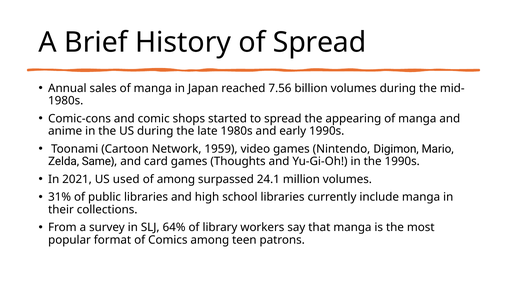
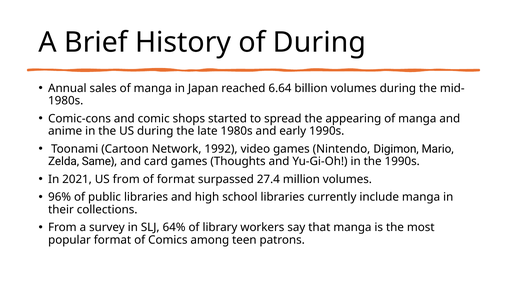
of Spread: Spread -> During
7.56: 7.56 -> 6.64
1959: 1959 -> 1992
US used: used -> from
of among: among -> format
24.1: 24.1 -> 27.4
31%: 31% -> 96%
